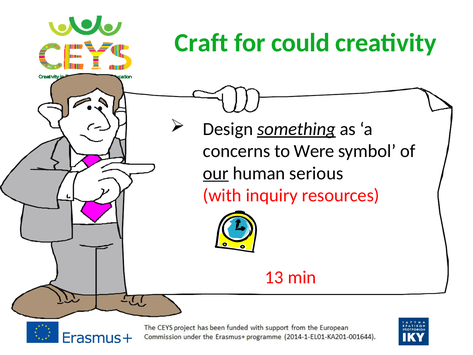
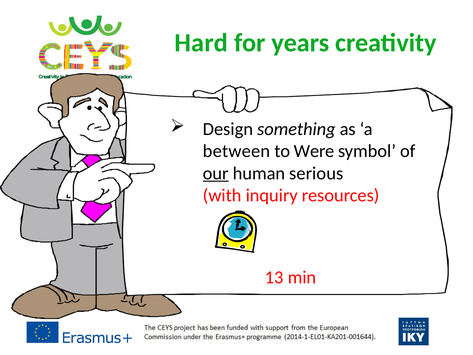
Craft: Craft -> Hard
could: could -> years
something underline: present -> none
concerns: concerns -> between
